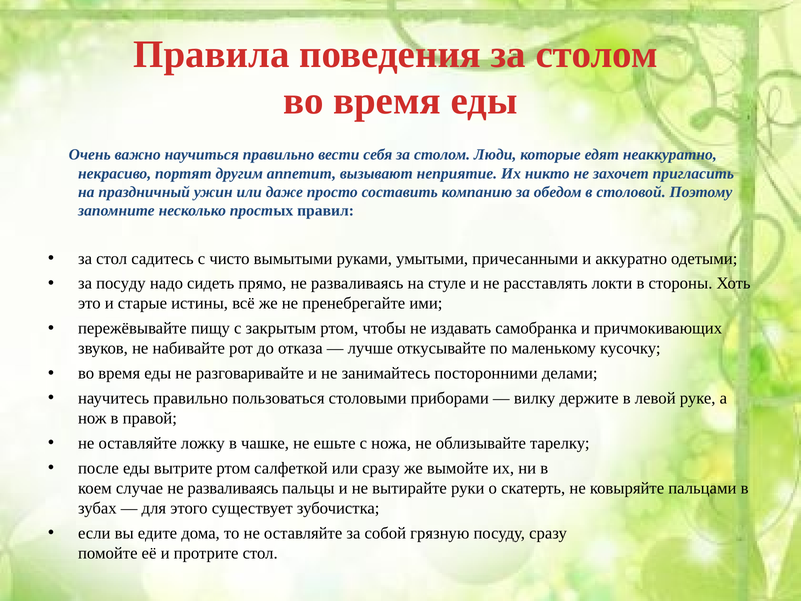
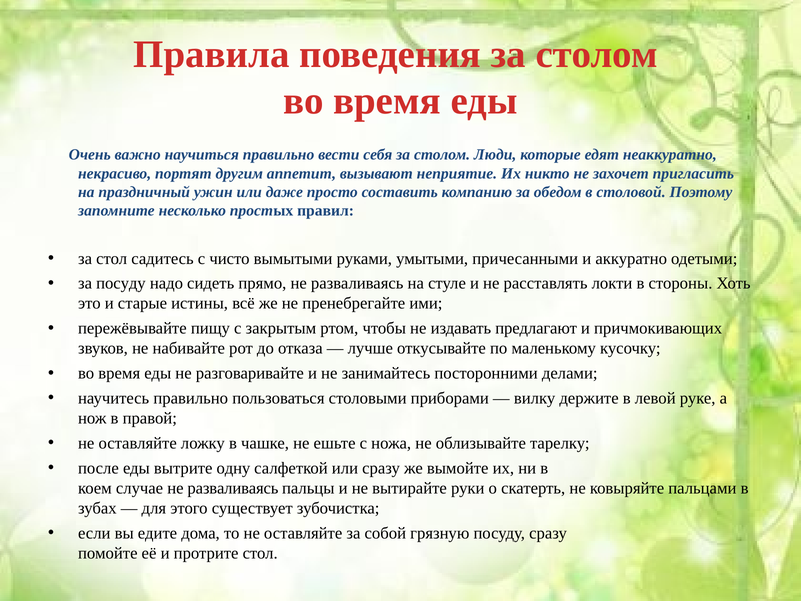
самобранка: самобранка -> предлагают
вытрите ртом: ртом -> одну
